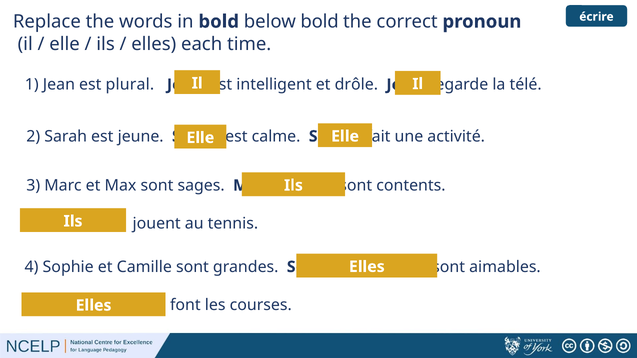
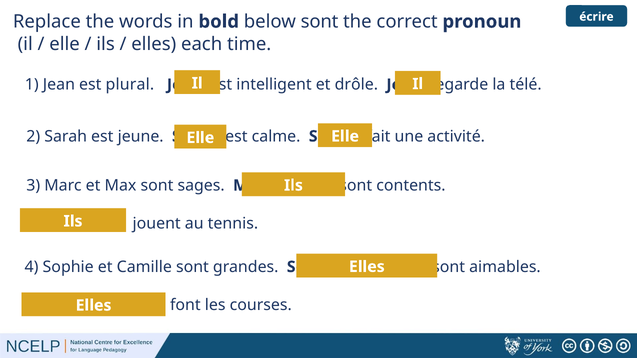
below bold: bold -> sont
